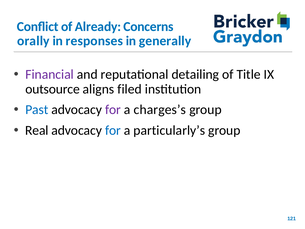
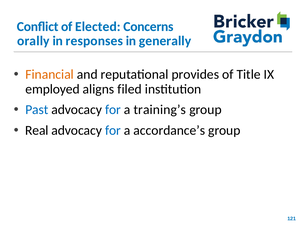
Already: Already -> Elected
Financial colour: purple -> orange
detailing: detailing -> provides
outsource: outsource -> employed
for at (113, 110) colour: purple -> blue
charges’s: charges’s -> training’s
particularly’s: particularly’s -> accordance’s
